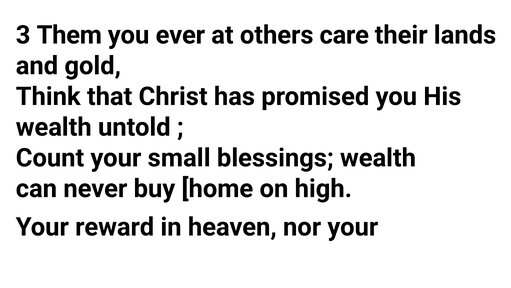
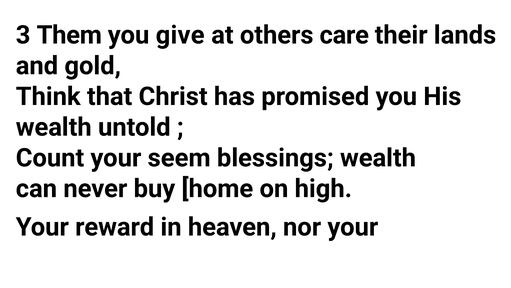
ever: ever -> give
small: small -> seem
